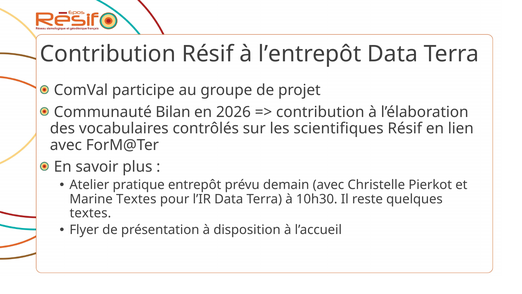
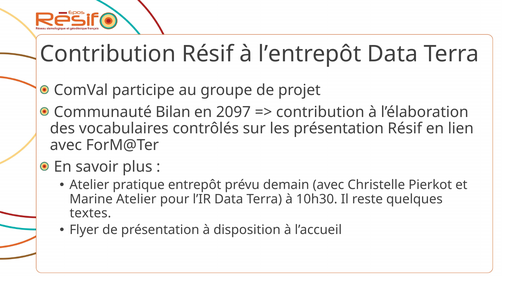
2026: 2026 -> 2097
les scientifiques: scientifiques -> présentation
Marine Textes: Textes -> Atelier
